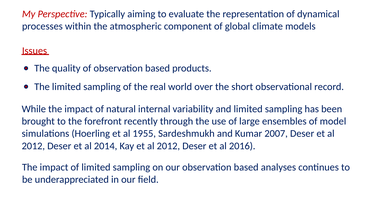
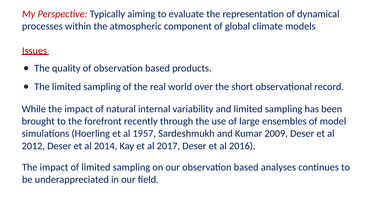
1955: 1955 -> 1957
2007: 2007 -> 2009
Kay et al 2012: 2012 -> 2017
